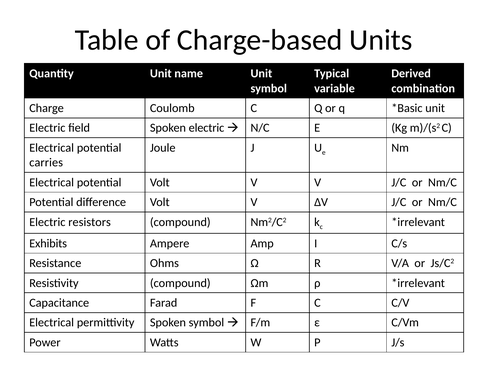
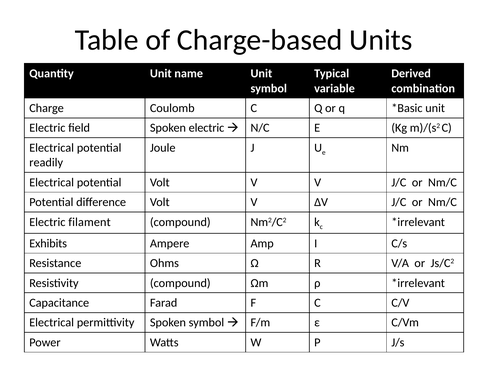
carries: carries -> readily
resistors: resistors -> filament
